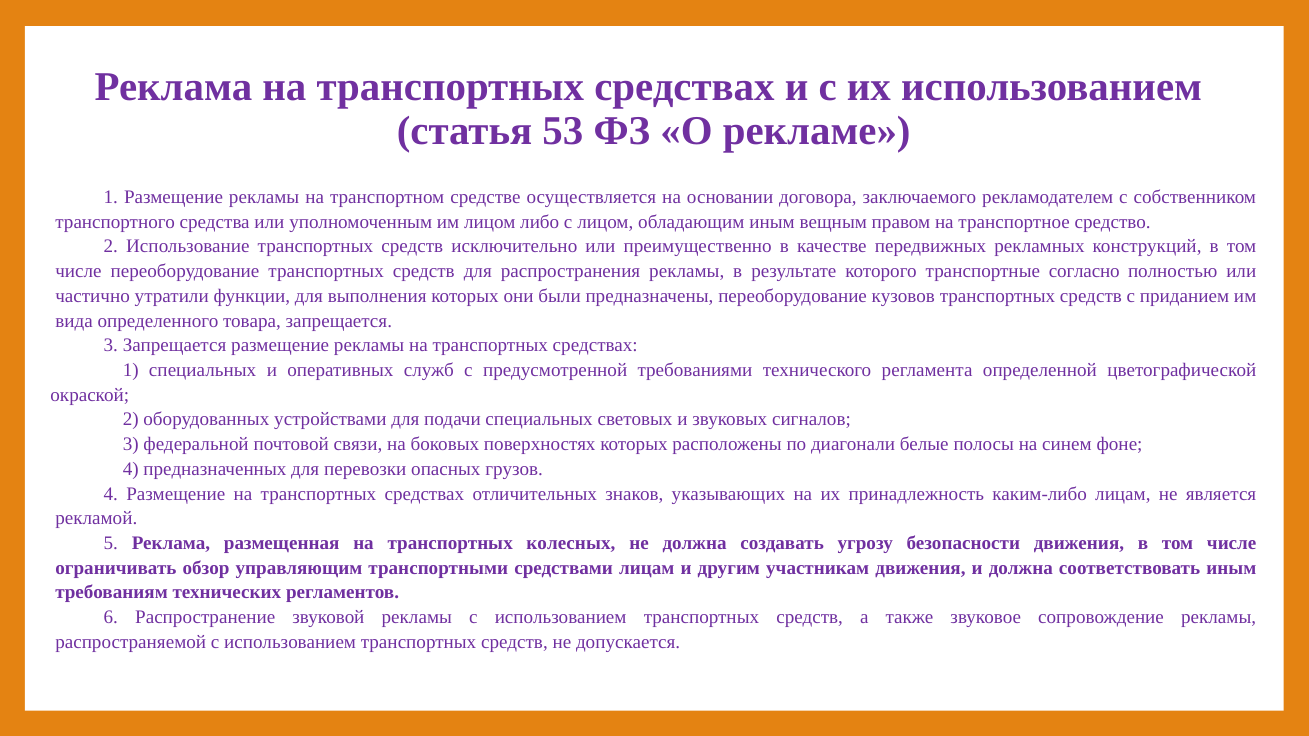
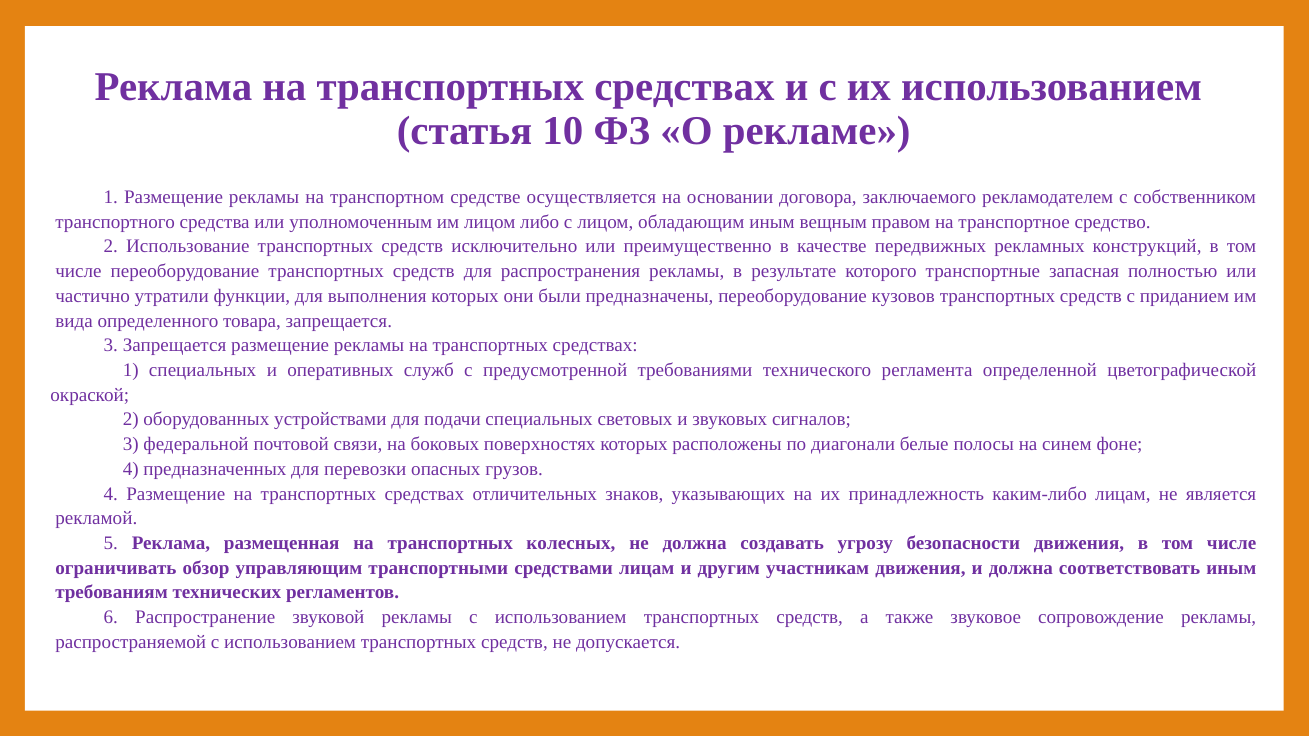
53: 53 -> 10
согласно: согласно -> запасная
